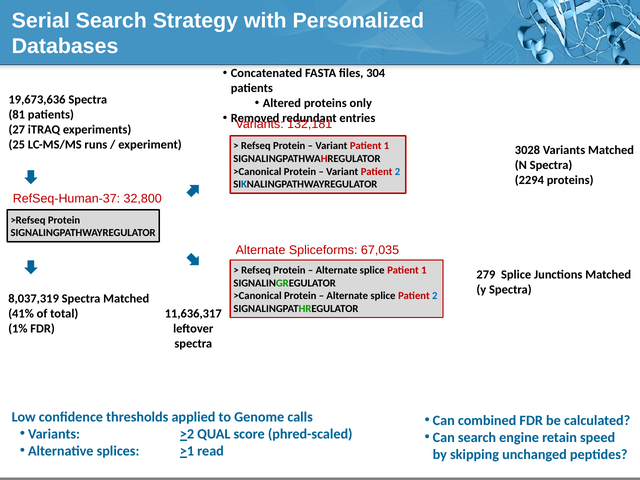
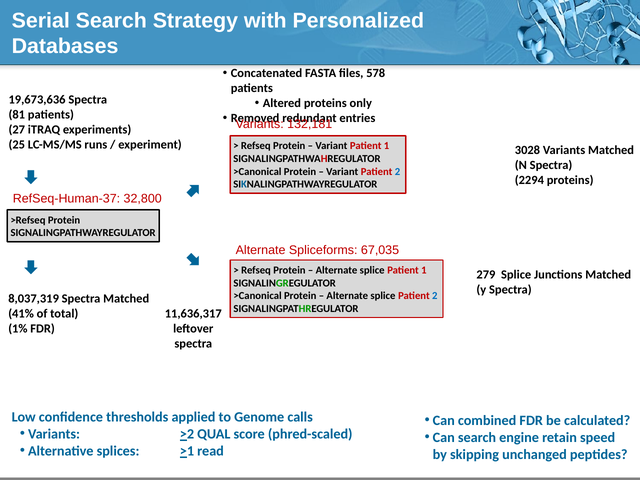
304: 304 -> 578
